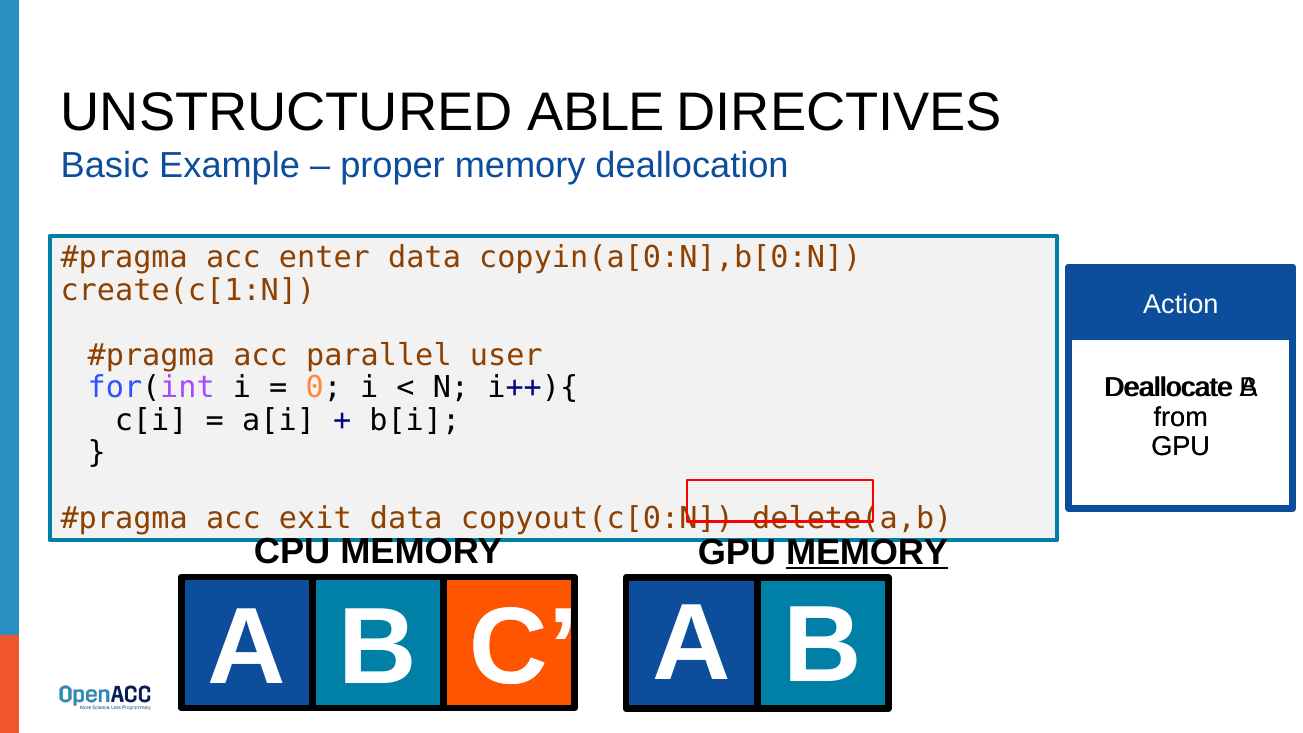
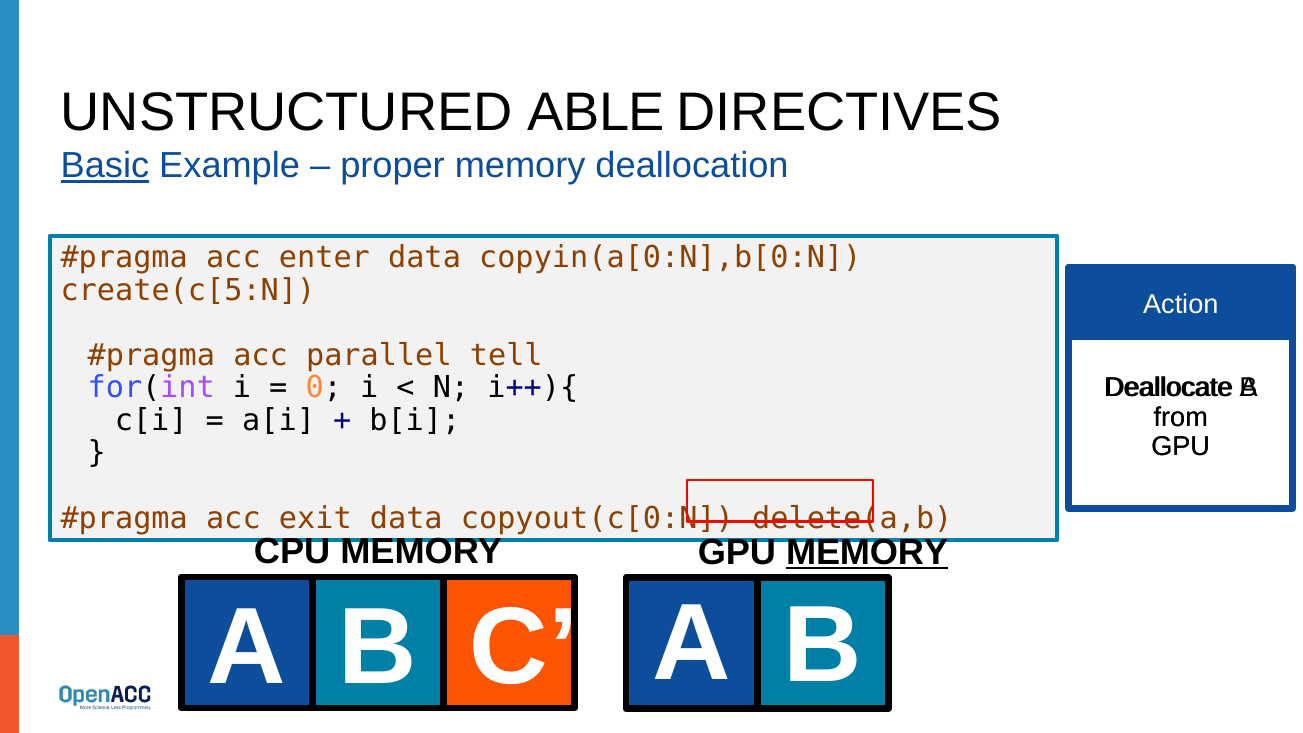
Basic underline: none -> present
create(c[1:N: create(c[1:N -> create(c[5:N
user: user -> tell
